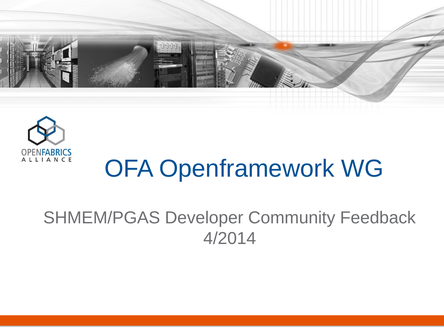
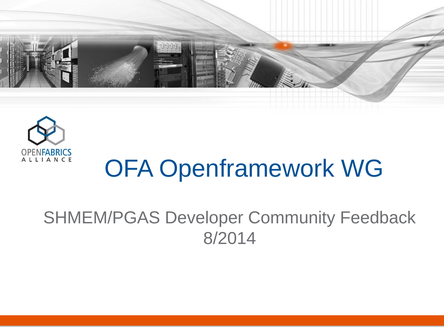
4/2014: 4/2014 -> 8/2014
